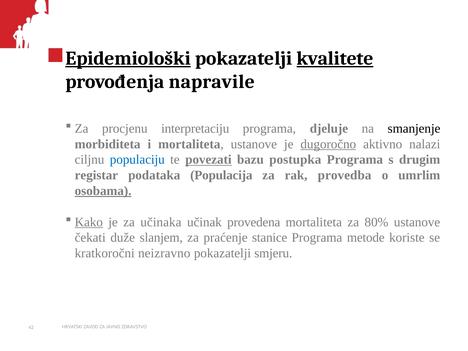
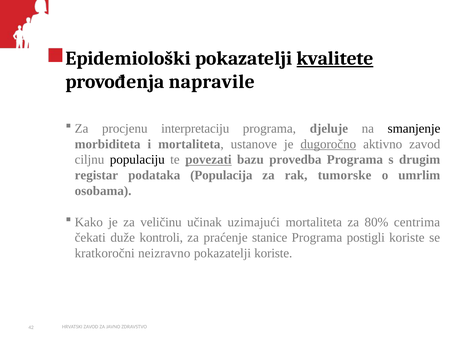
Epidemiološki underline: present -> none
aktivno nalazi: nalazi -> zavod
populaciju colour: blue -> black
postupka: postupka -> provedba
provedba: provedba -> tumorske
osobama underline: present -> none
Kako underline: present -> none
učinaka: učinaka -> veličinu
provedena: provedena -> uzimajući
80% ustanove: ustanove -> centrima
slanjem: slanjem -> kontroli
metode: metode -> postigli
pokazatelji smjeru: smjeru -> koriste
